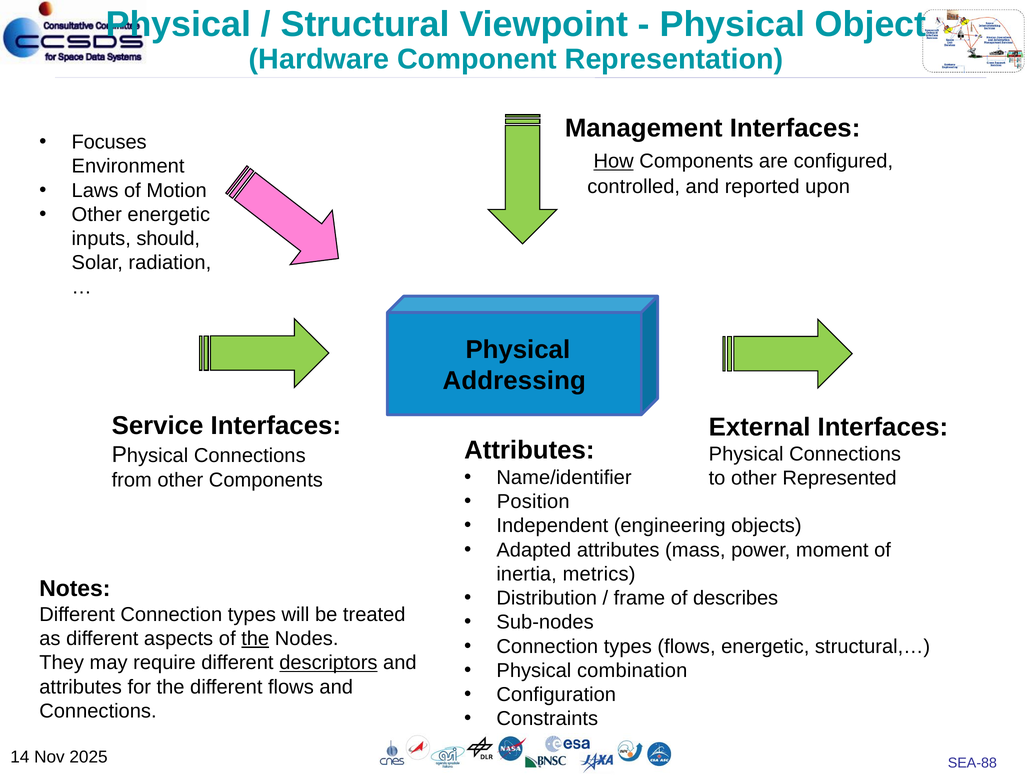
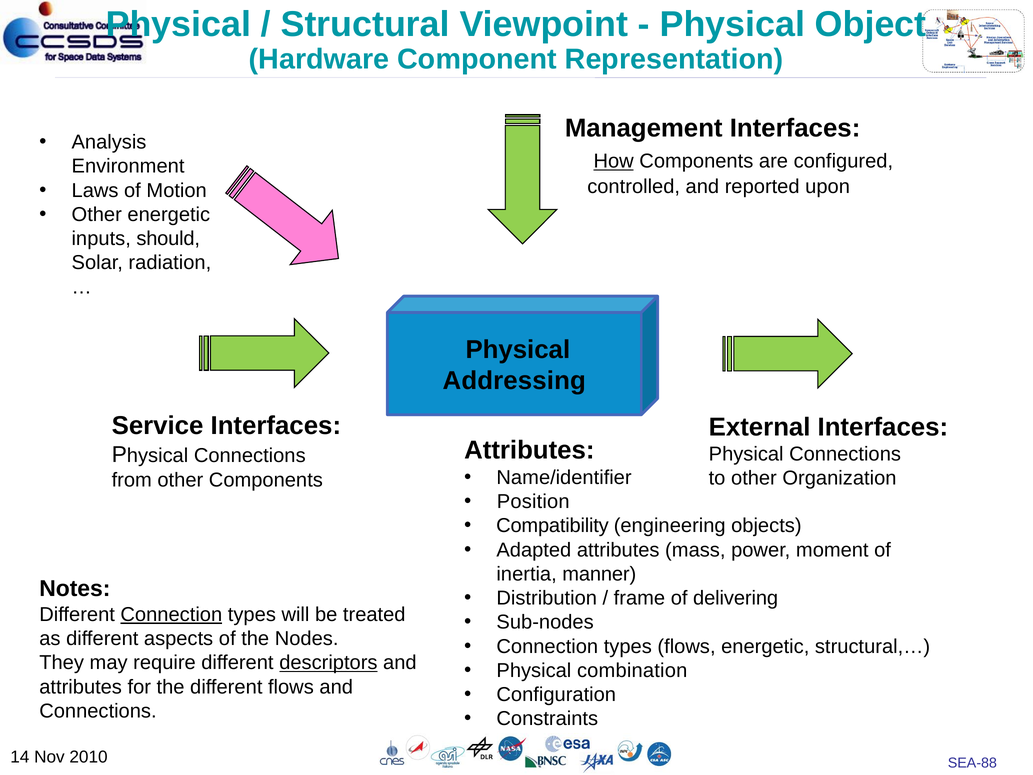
Focuses: Focuses -> Analysis
Represented: Represented -> Organization
Independent: Independent -> Compatibility
metrics: metrics -> manner
describes: describes -> delivering
Connection at (171, 614) underline: none -> present
the at (255, 638) underline: present -> none
2025: 2025 -> 2010
